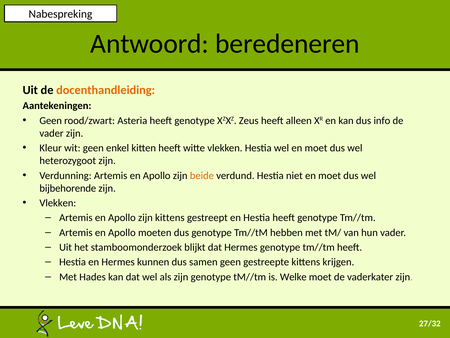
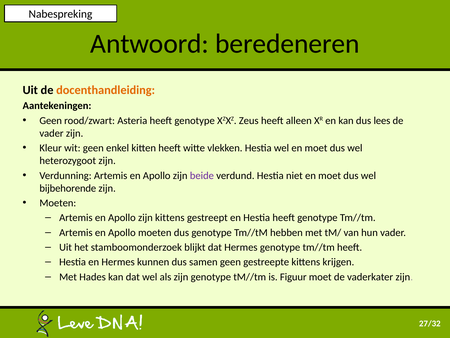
info: info -> lees
beide colour: orange -> purple
Vlekken at (58, 203): Vlekken -> Moeten
Welke: Welke -> Figuur
